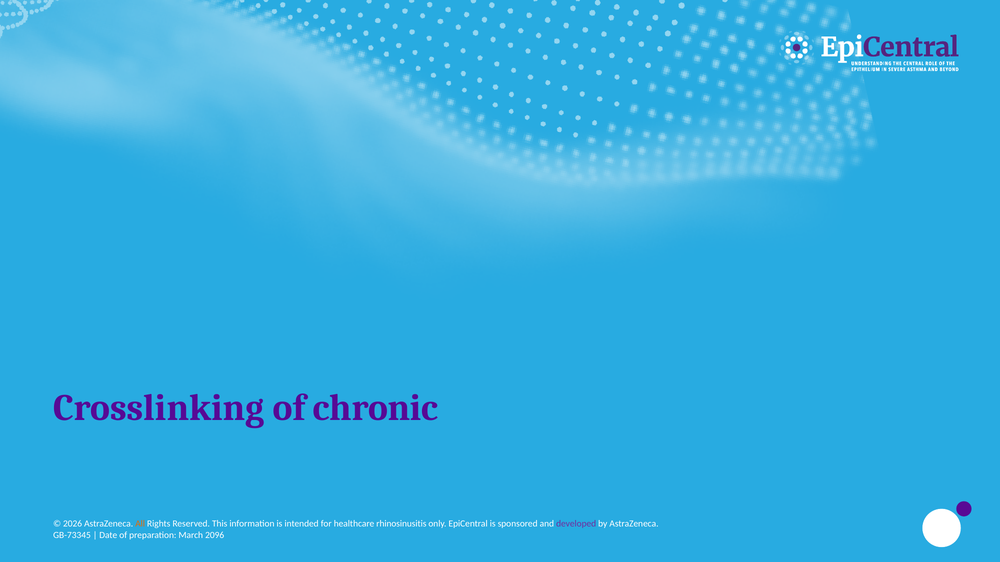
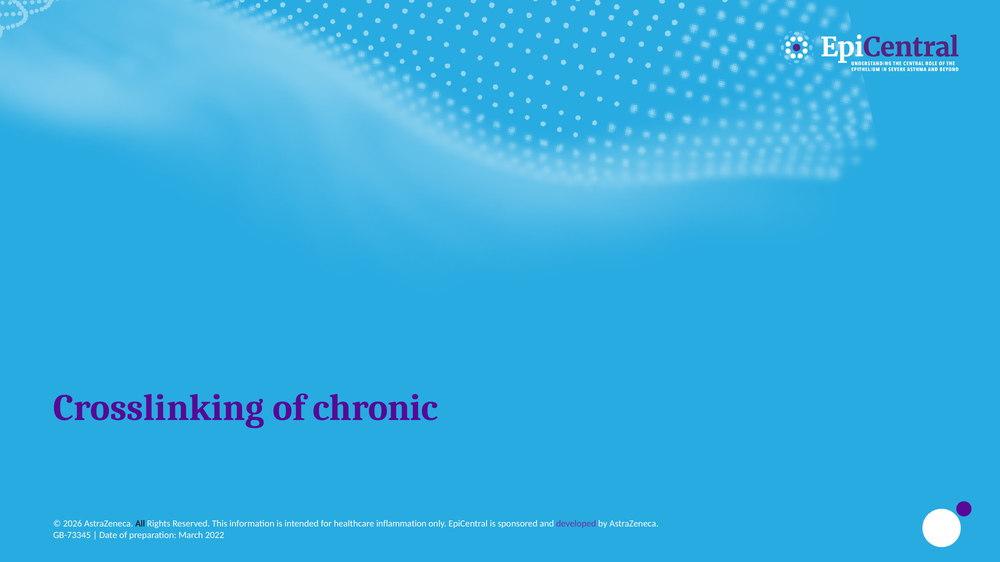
All colour: orange -> black
rhinosinusitis: rhinosinusitis -> inflammation
2096: 2096 -> 2022
